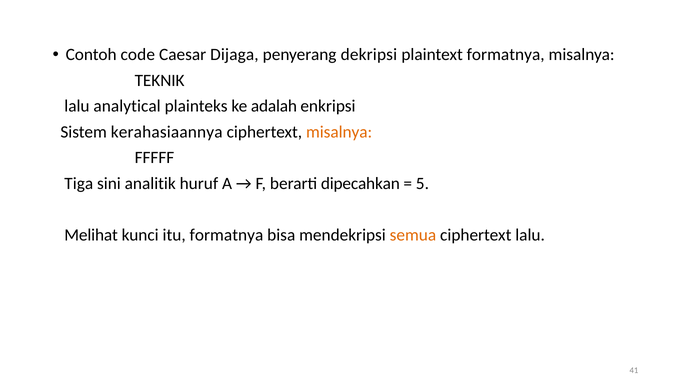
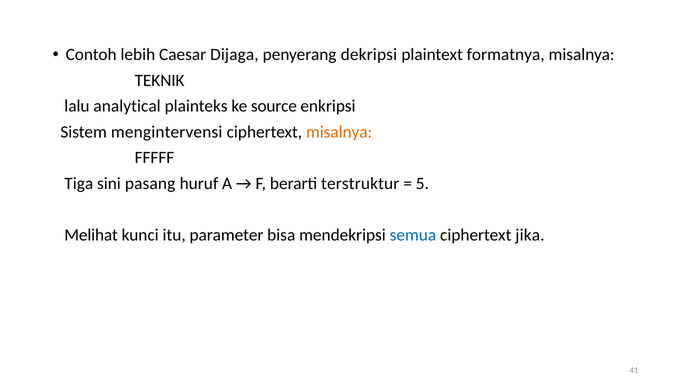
code: code -> lebih
adalah: adalah -> source
kerahasiaannya: kerahasiaannya -> mengintervensi
analitik: analitik -> pasang
dipecahkan: dipecahkan -> terstruktur
itu formatnya: formatnya -> parameter
semua colour: orange -> blue
ciphertext lalu: lalu -> jika
